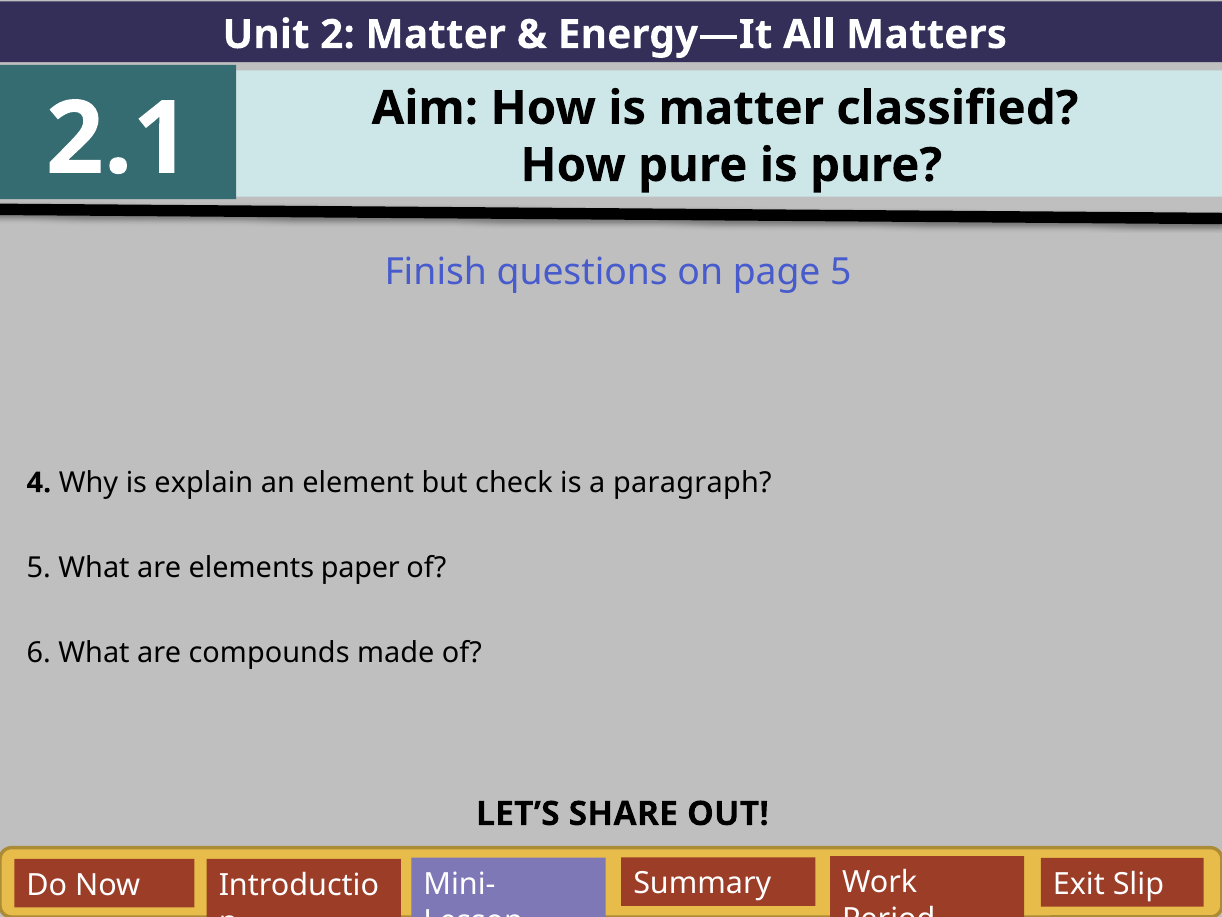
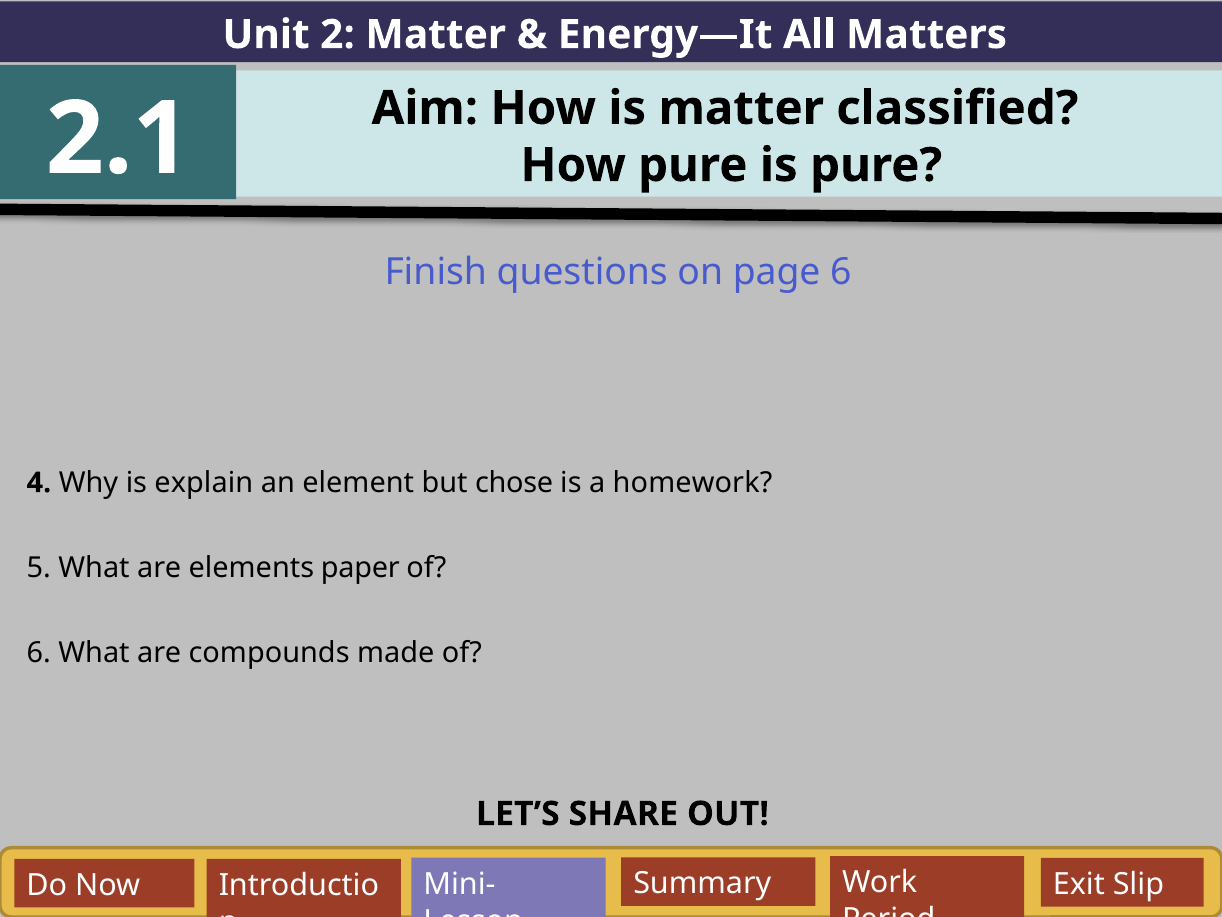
page 5: 5 -> 6
check: check -> chose
paragraph: paragraph -> homework
